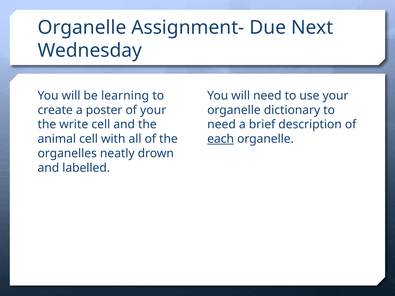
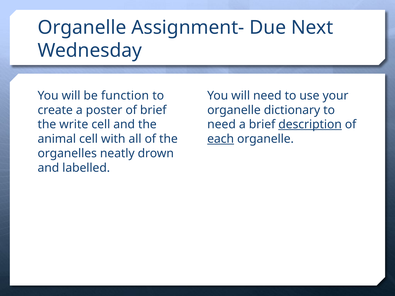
learning: learning -> function
of your: your -> brief
description underline: none -> present
